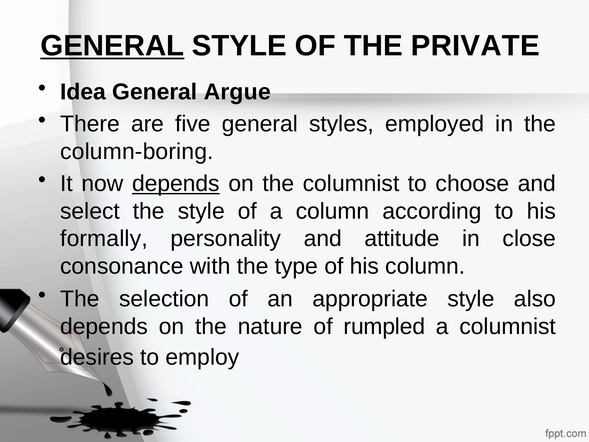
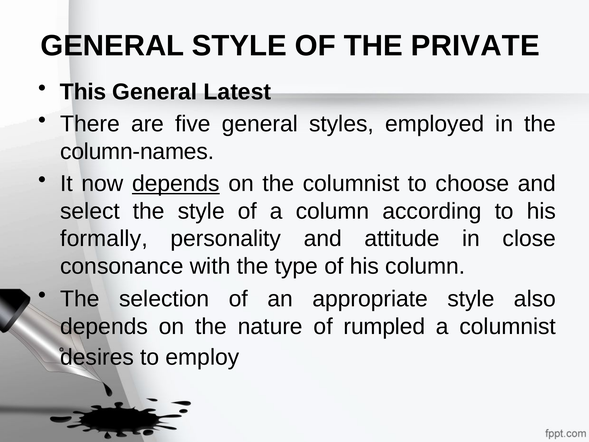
GENERAL at (112, 46) underline: present -> none
Idea: Idea -> This
Argue: Argue -> Latest
column-boring: column-boring -> column-names
